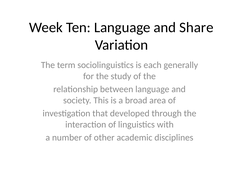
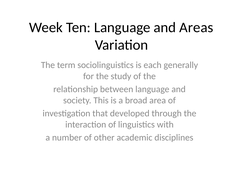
Share: Share -> Areas
